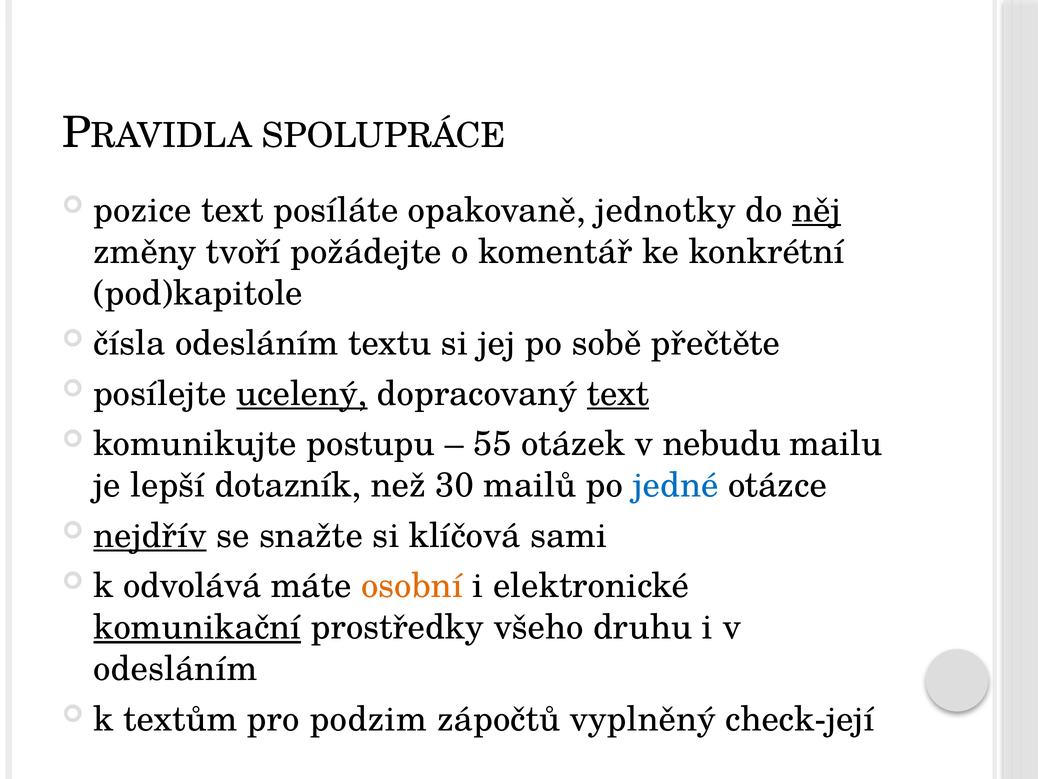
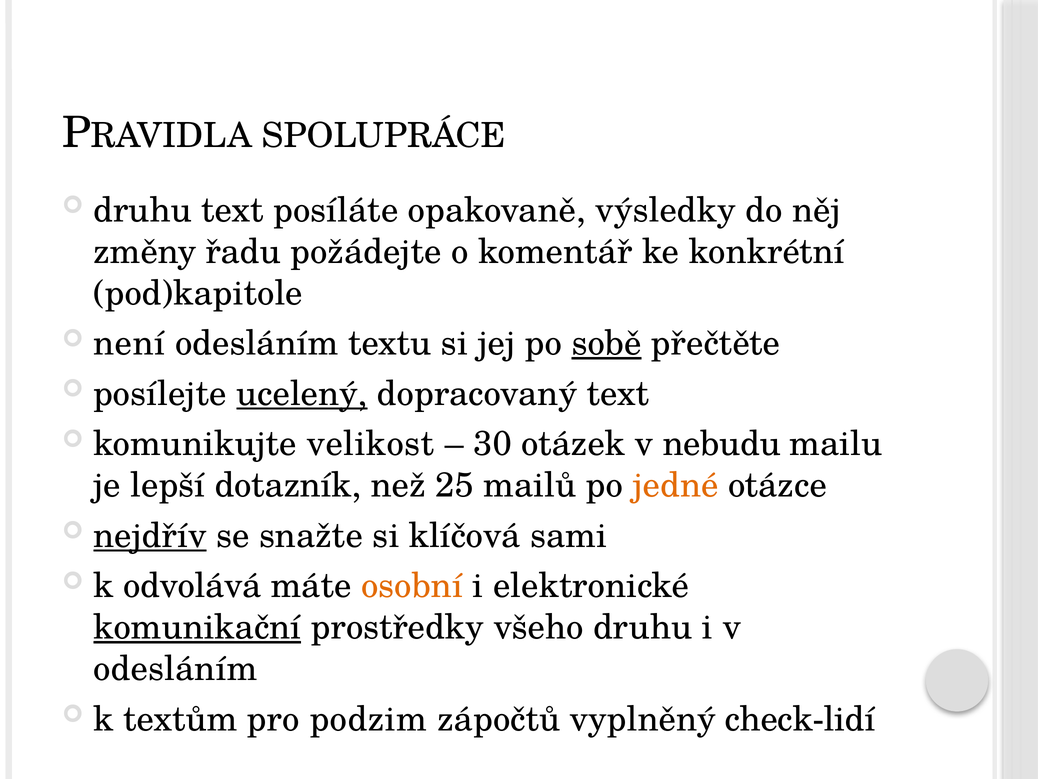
pozice at (142, 210): pozice -> druhu
jednotky: jednotky -> výsledky
něj underline: present -> none
tvoří: tvoří -> řadu
čísla: čísla -> není
sobě underline: none -> present
text at (618, 393) underline: present -> none
postupu: postupu -> velikost
55: 55 -> 30
30: 30 -> 25
jedné colour: blue -> orange
check-její: check-její -> check-lidí
